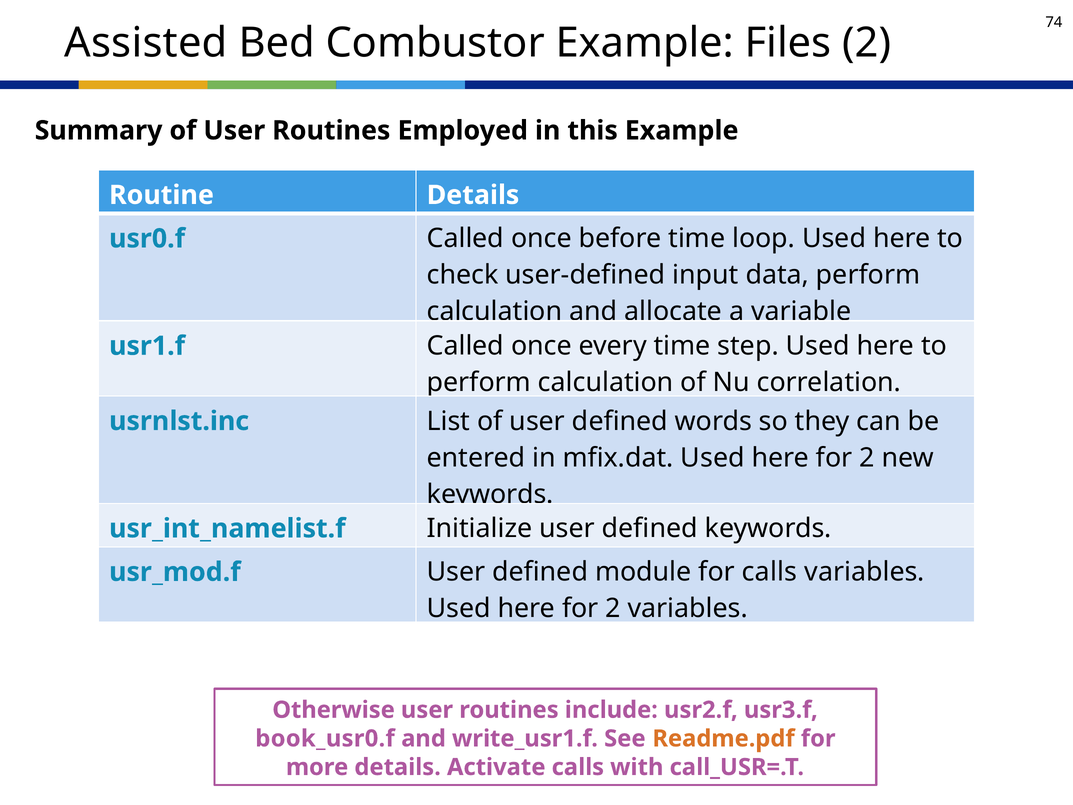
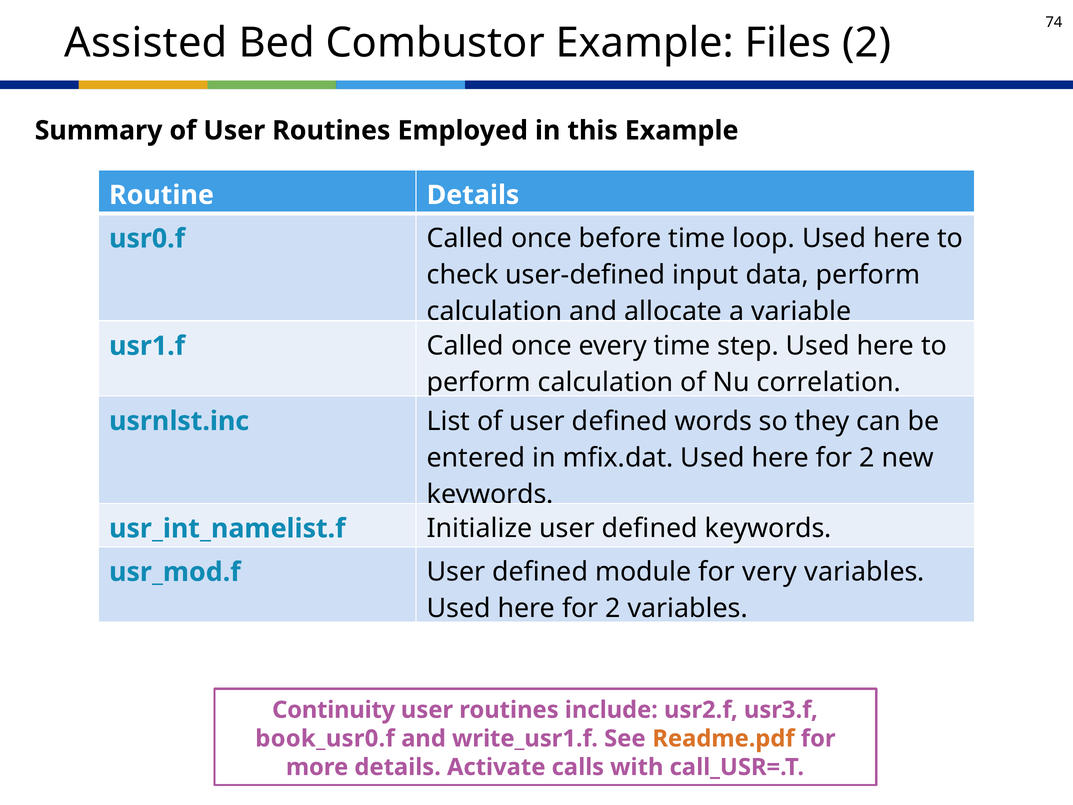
for calls: calls -> very
Otherwise: Otherwise -> Continuity
